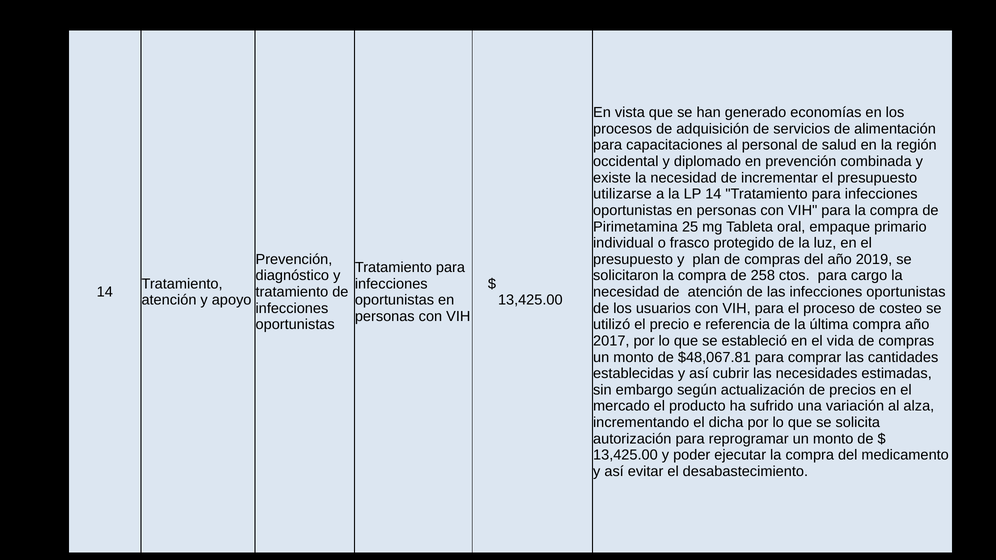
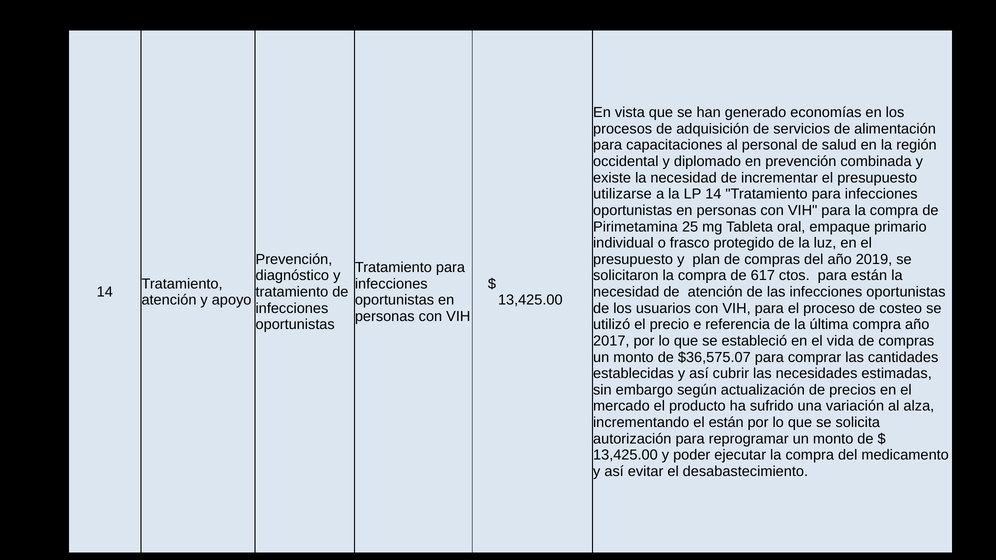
258: 258 -> 617
para cargo: cargo -> están
$48,067.81: $48,067.81 -> $36,575.07
el dicha: dicha -> están
